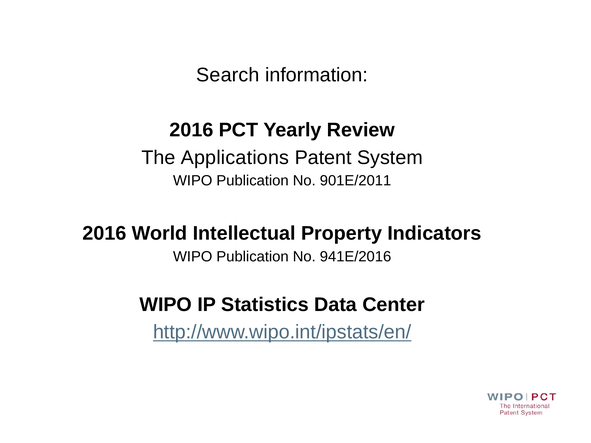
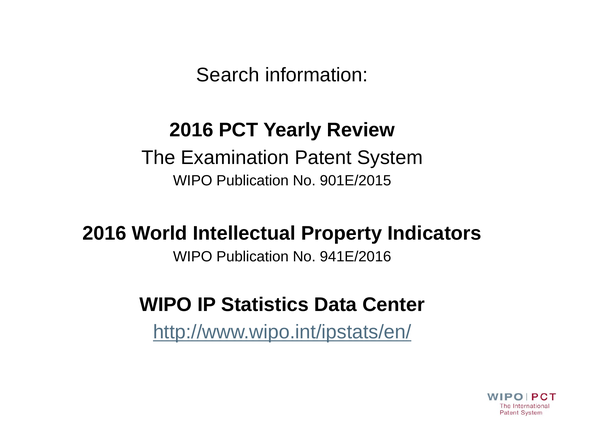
Applications: Applications -> Examination
901E/2011: 901E/2011 -> 901E/2015
